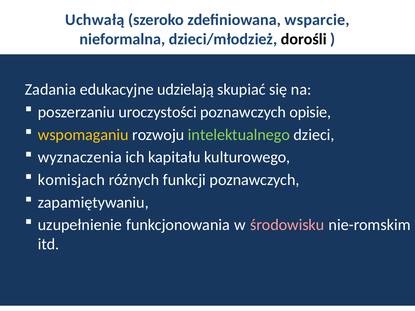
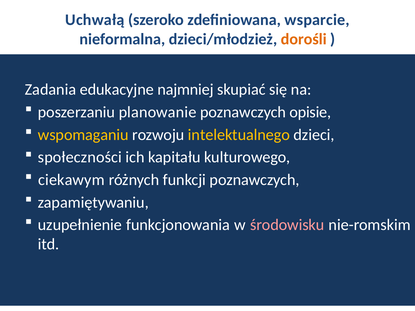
dorośli colour: black -> orange
udzielają: udzielają -> najmniej
uroczystości: uroczystości -> planowanie
intelektualnego colour: light green -> yellow
wyznaczenia: wyznaczenia -> społeczności
komisjach: komisjach -> ciekawym
